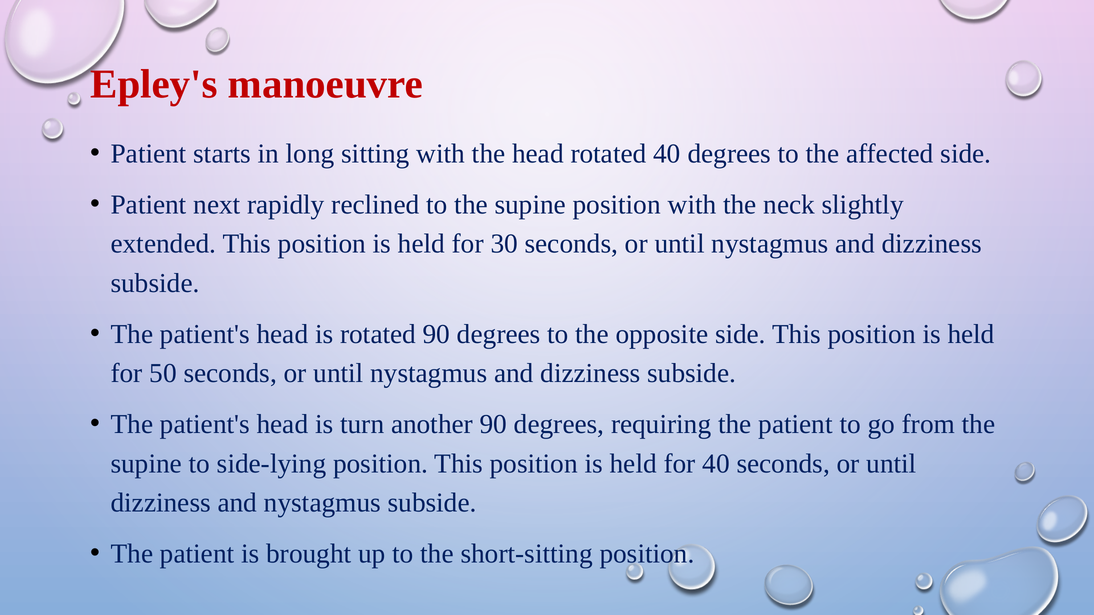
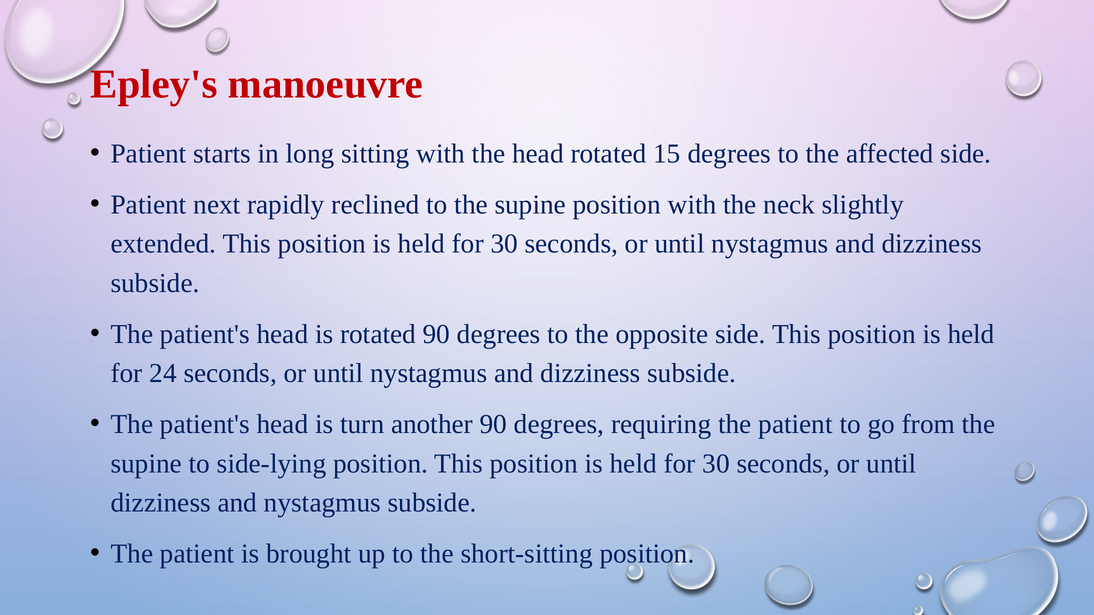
rotated 40: 40 -> 15
50: 50 -> 24
40 at (716, 464): 40 -> 30
